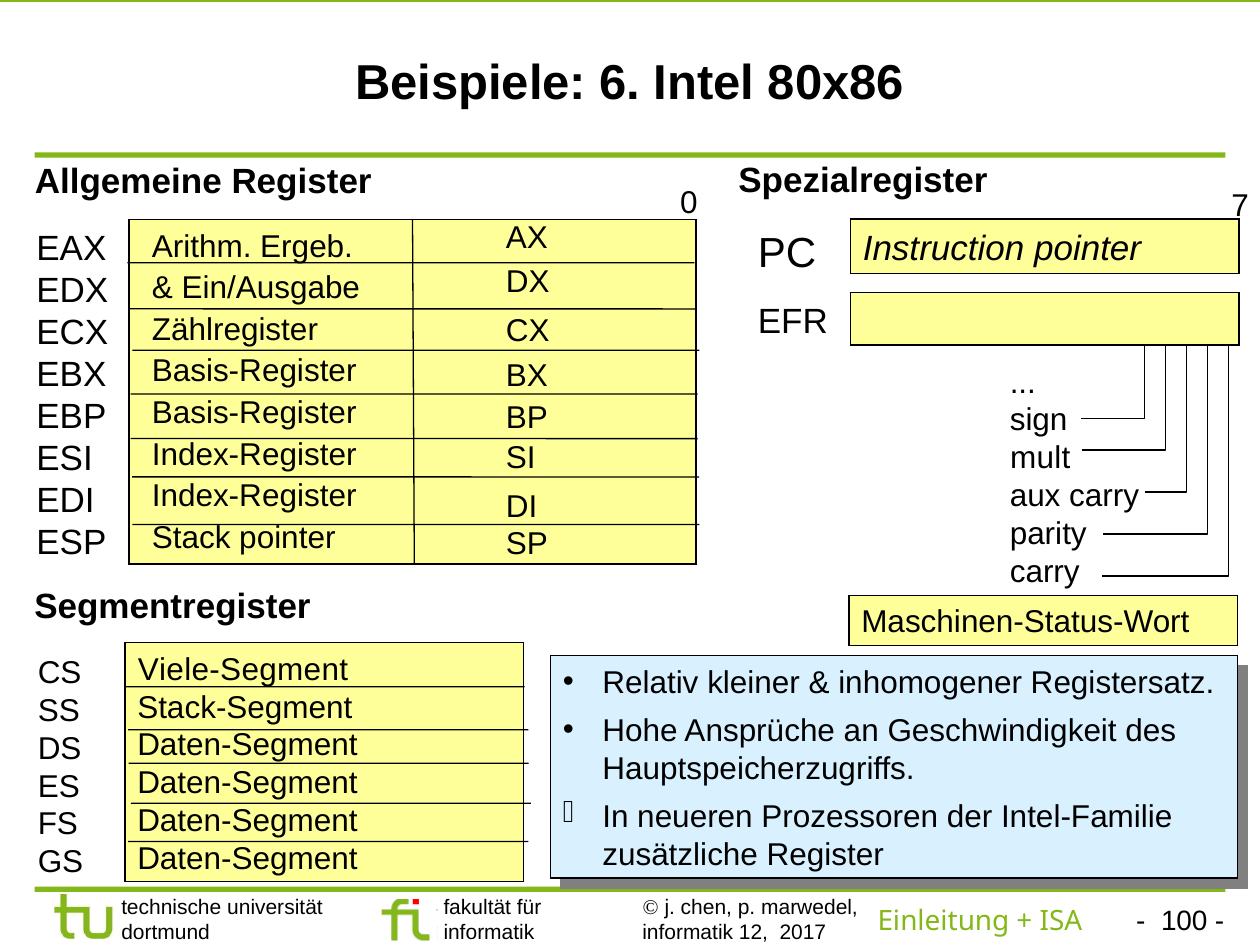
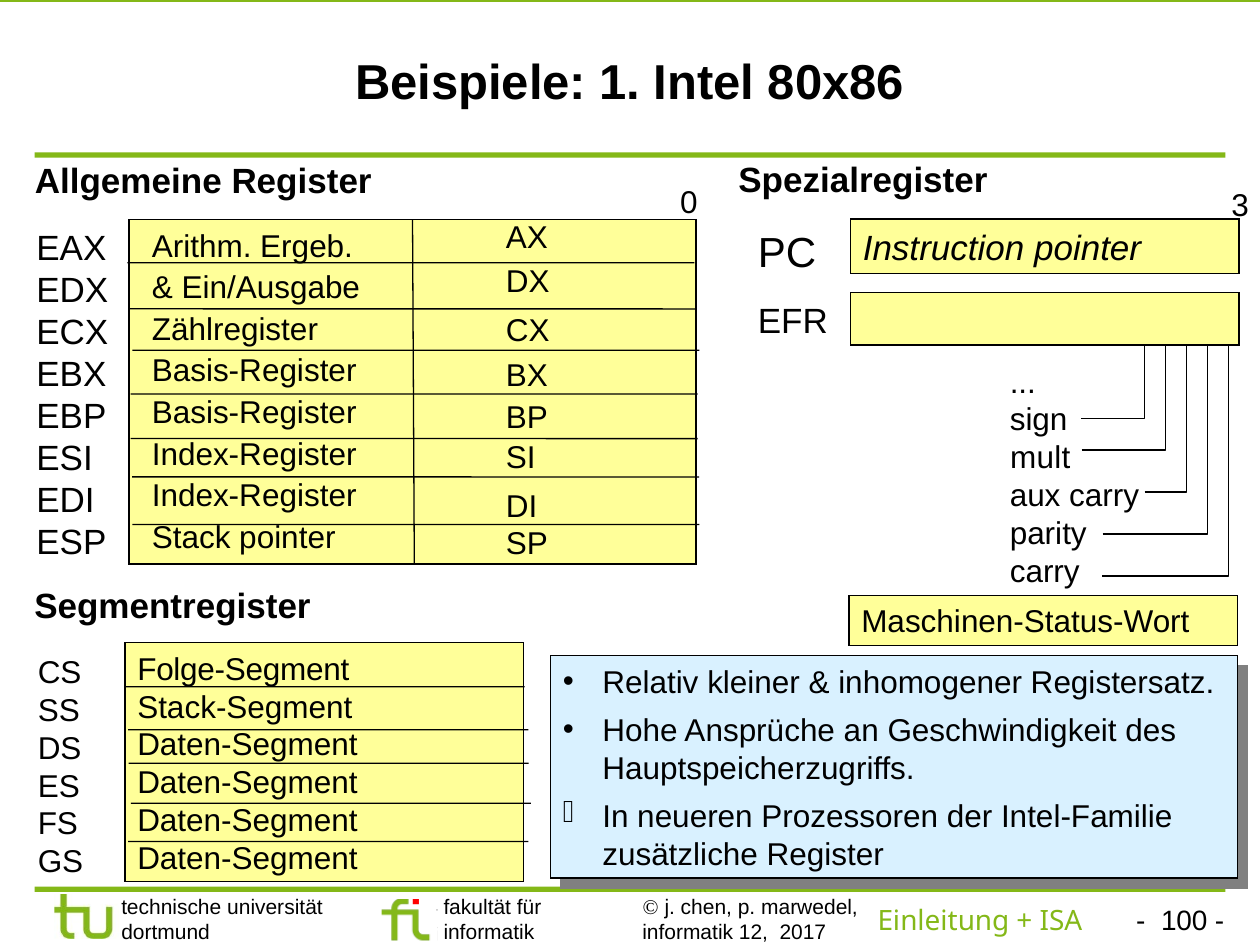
6: 6 -> 1
7: 7 -> 3
Viele-Segment: Viele-Segment -> Folge-Segment
